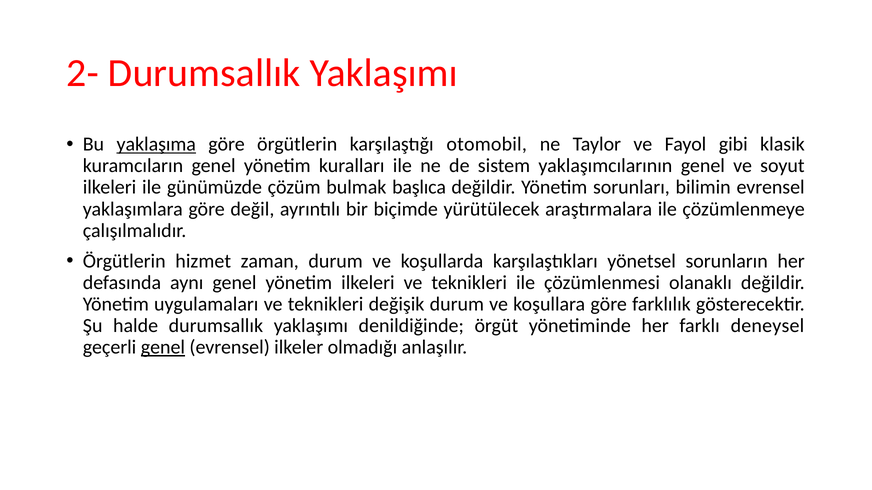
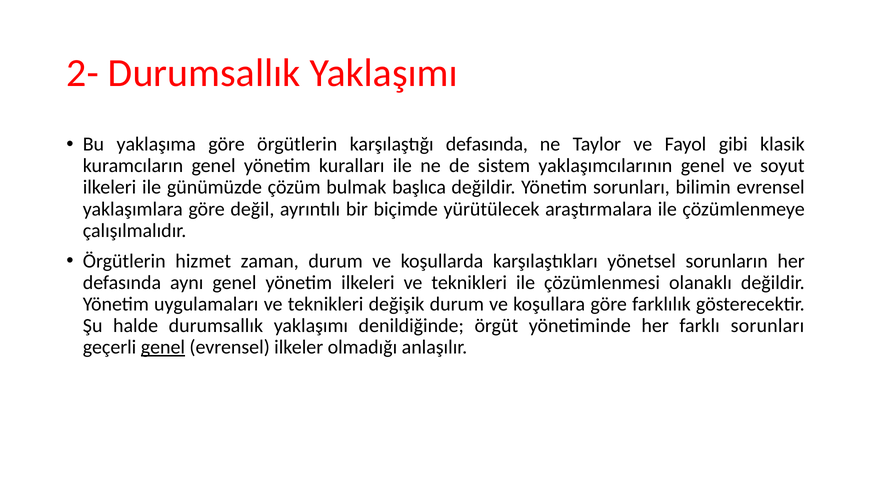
yaklaşıma underline: present -> none
karşılaştığı otomobil: otomobil -> defasında
farklı deneysel: deneysel -> sorunları
